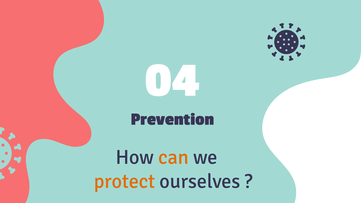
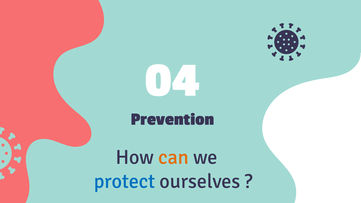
protect colour: orange -> blue
